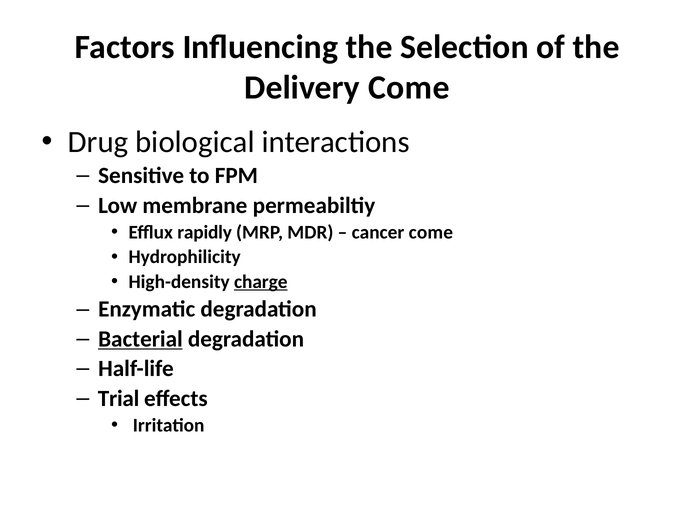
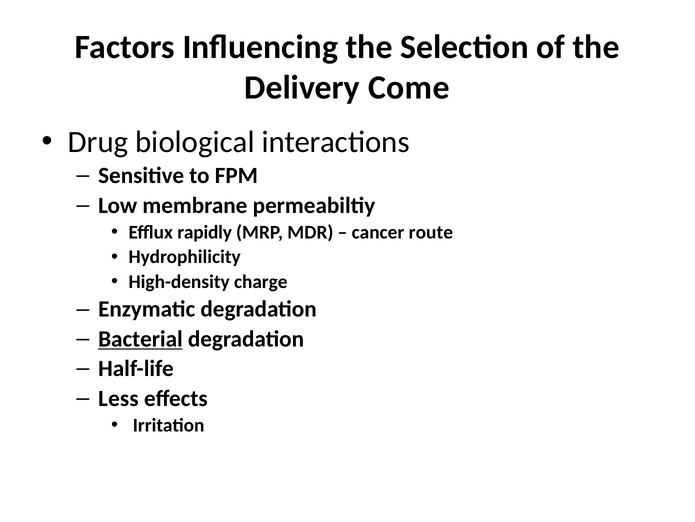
cancer come: come -> route
charge underline: present -> none
Trial: Trial -> Less
